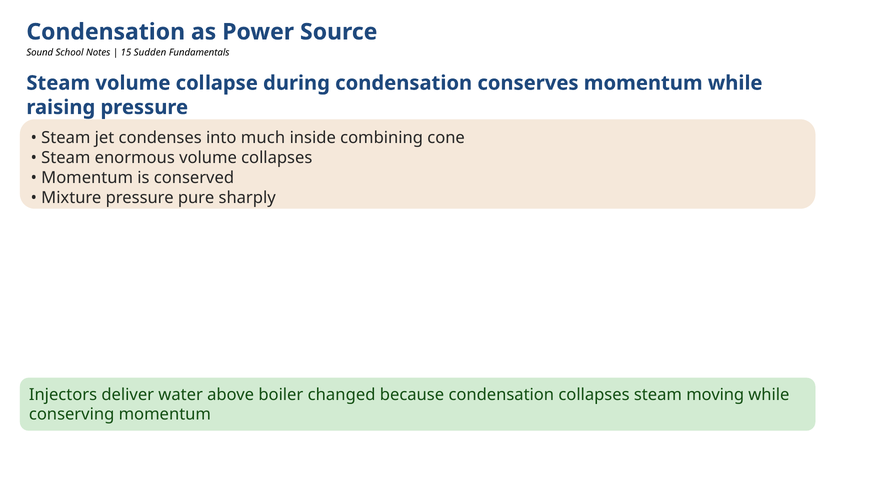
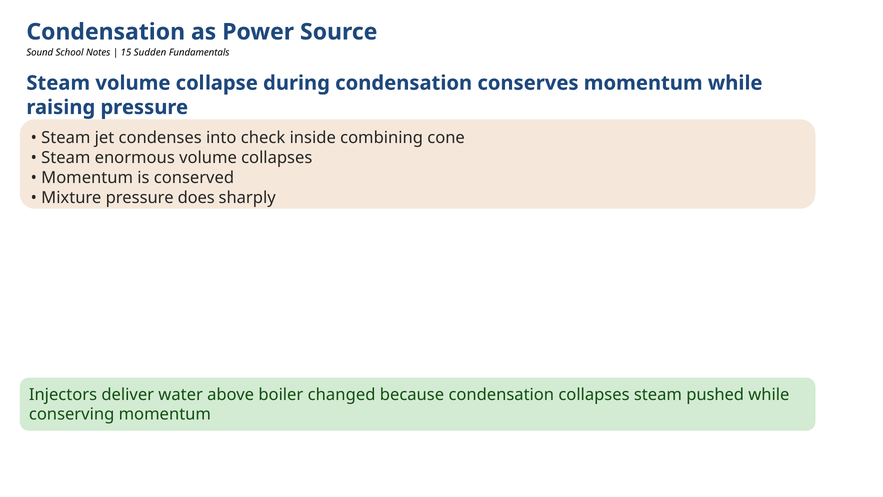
much: much -> check
pure: pure -> does
moving: moving -> pushed
